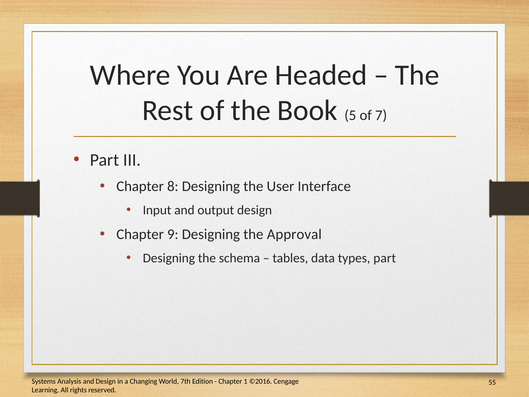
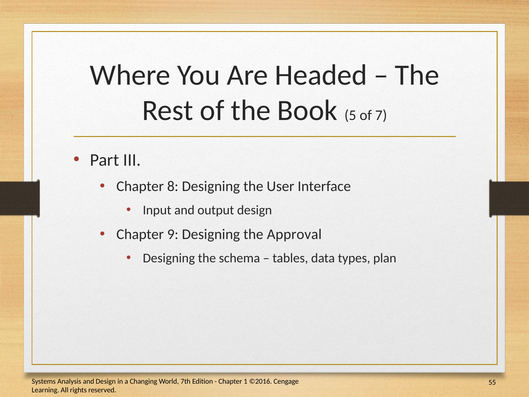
types part: part -> plan
